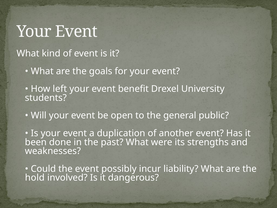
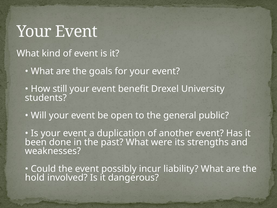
left: left -> still
